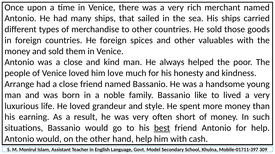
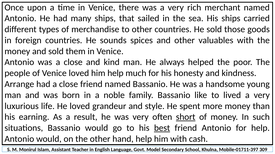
He foreign: foreign -> sounds
him love: love -> help
short underline: none -> present
